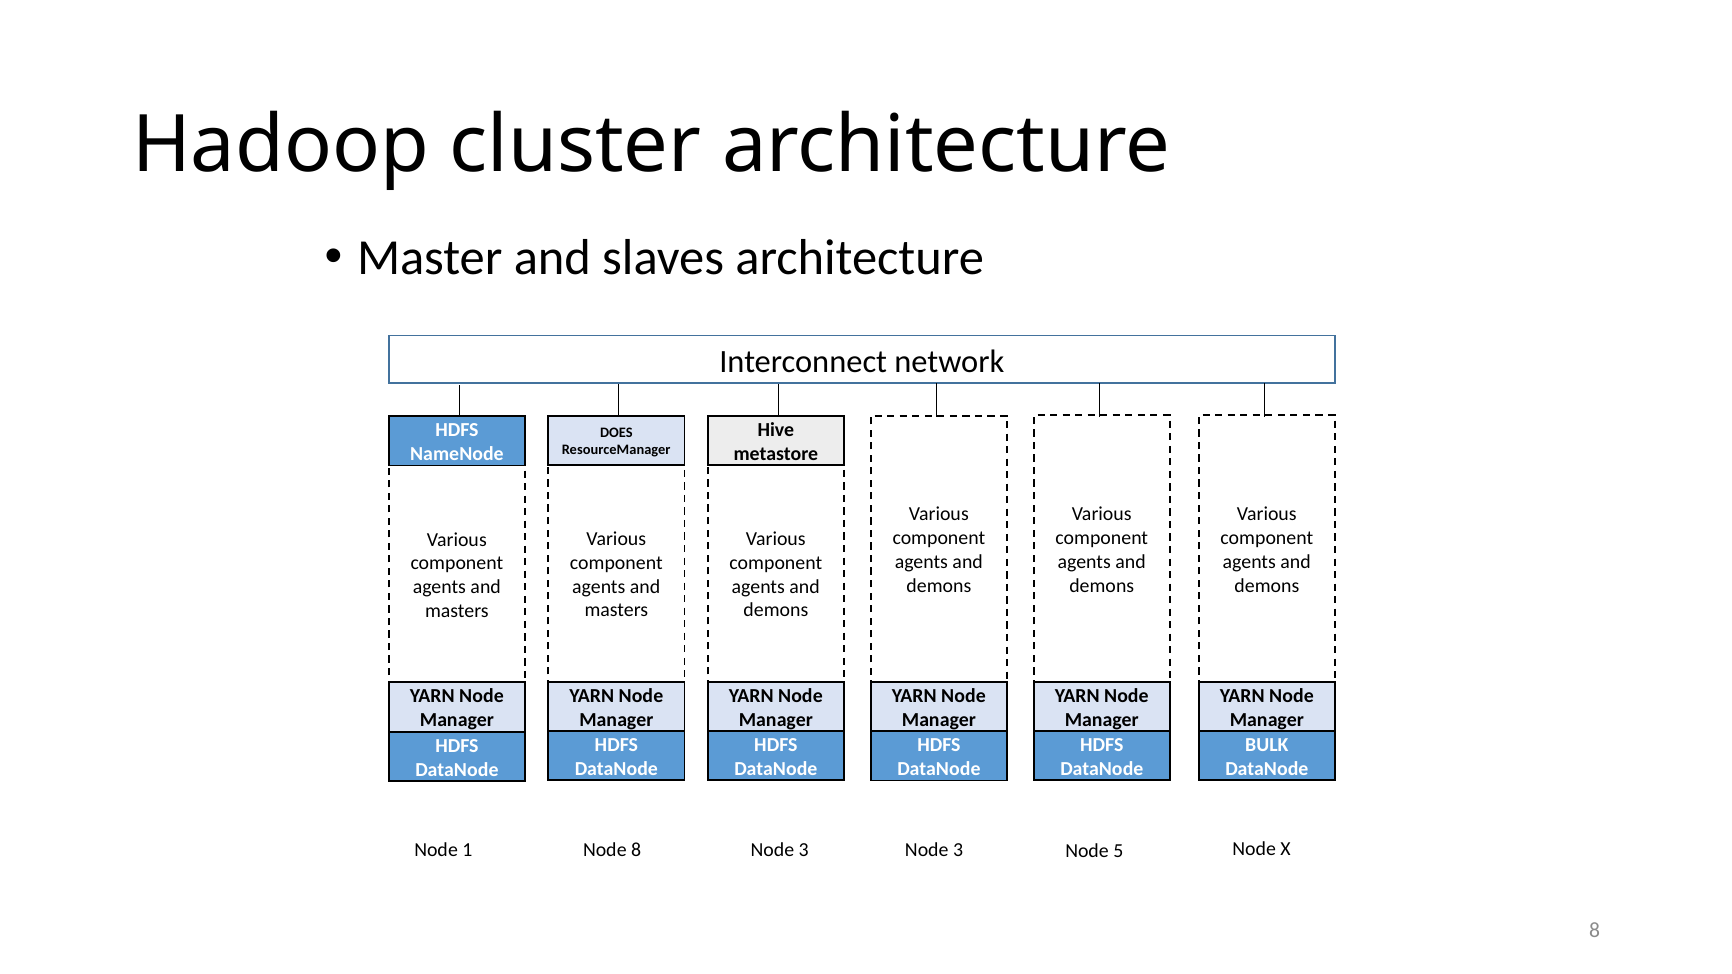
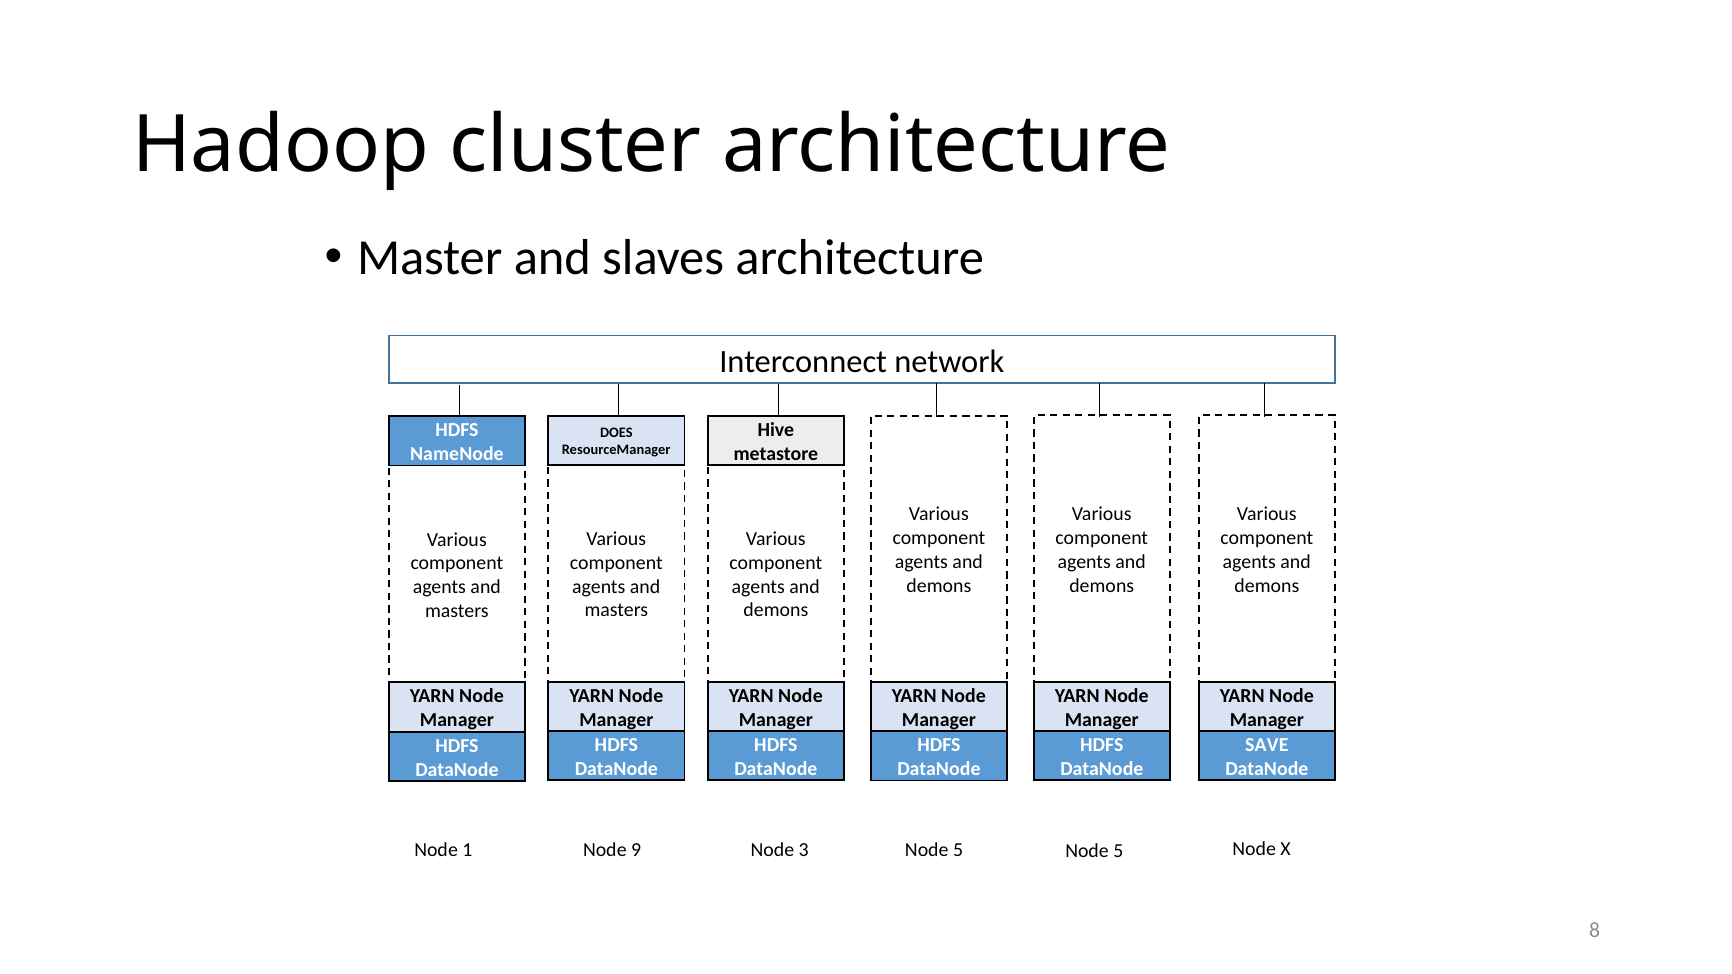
BULK: BULK -> SAVE
Node 8: 8 -> 9
3 Node 3: 3 -> 5
